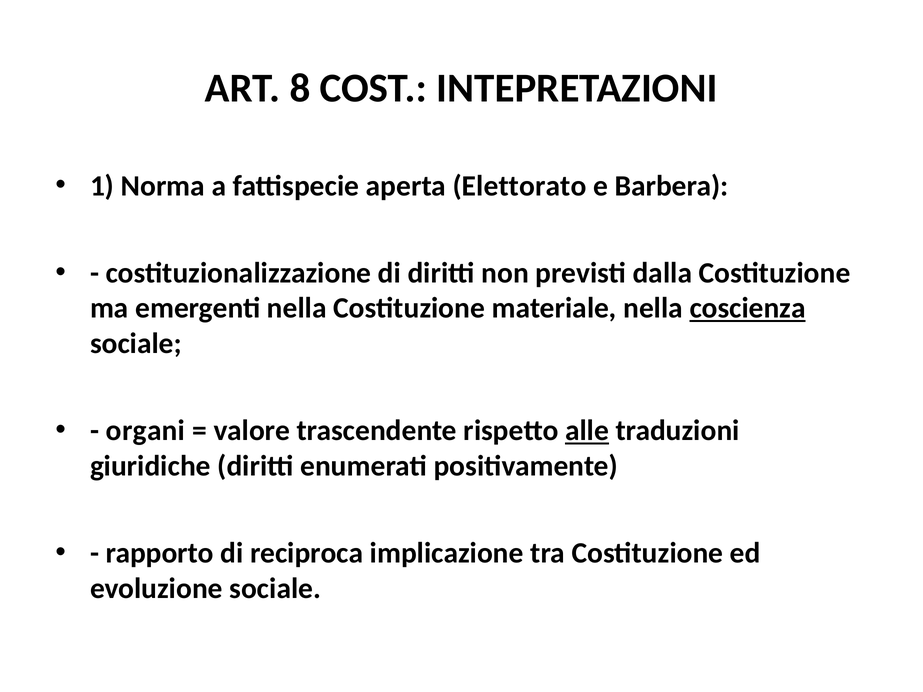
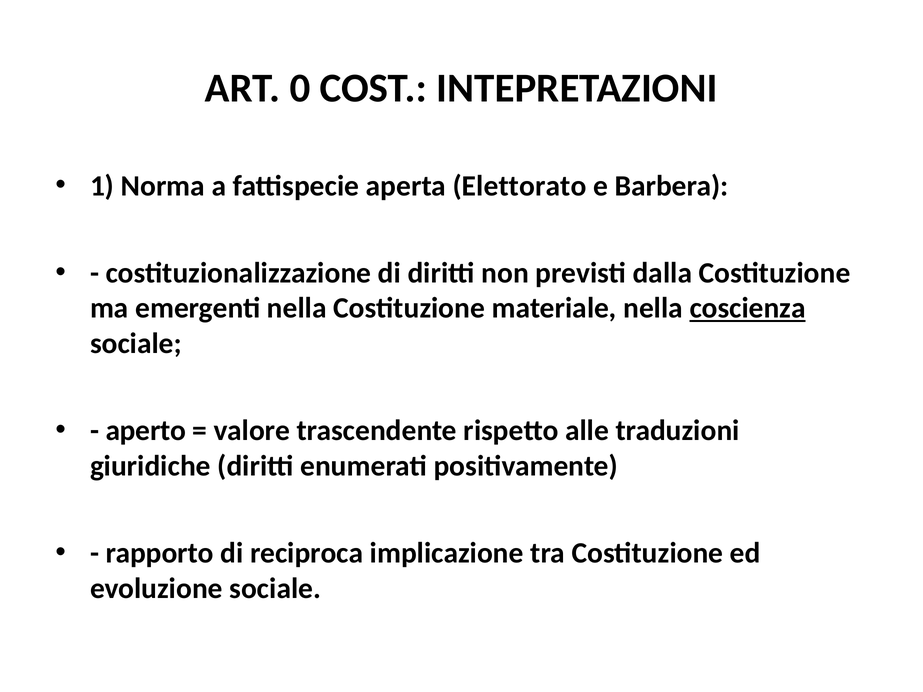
8: 8 -> 0
organi: organi -> aperto
alle underline: present -> none
